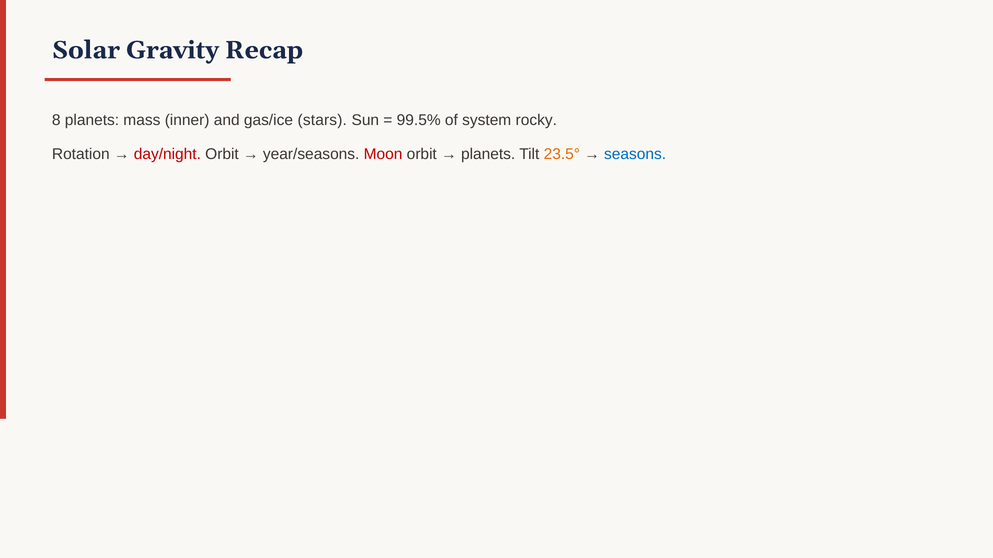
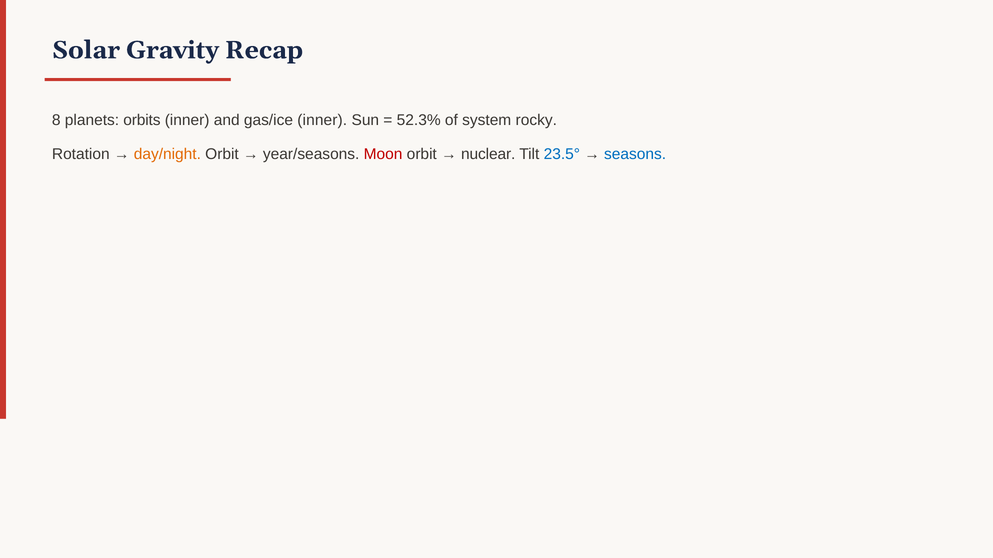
mass: mass -> orbits
gas/ice stars: stars -> inner
99.5%: 99.5% -> 52.3%
day/night colour: red -> orange
planets at (488, 154): planets -> nuclear
23.5° colour: orange -> blue
